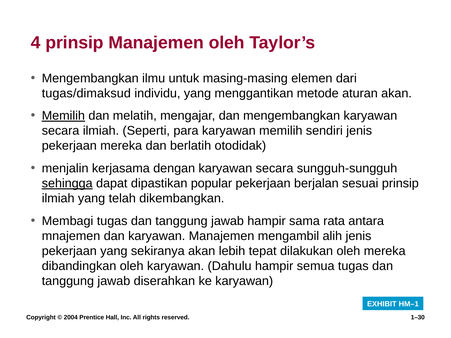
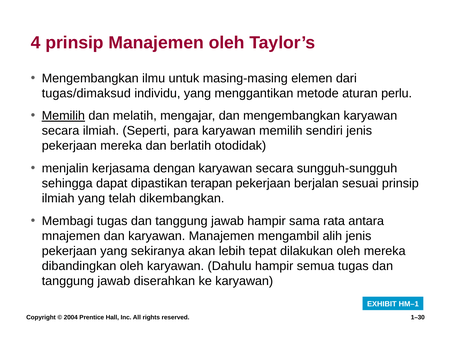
aturan akan: akan -> perlu
sehingga underline: present -> none
popular: popular -> terapan
